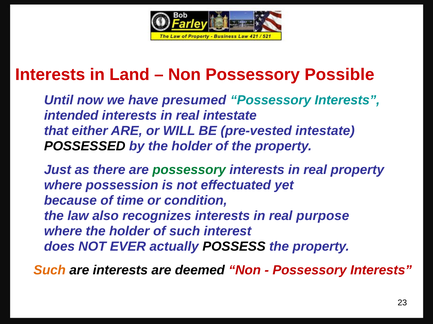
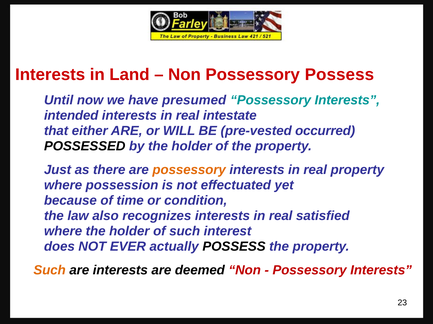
Possessory Possible: Possible -> Possess
pre-vested intestate: intestate -> occurred
possessory at (189, 170) colour: green -> orange
purpose: purpose -> satisfied
